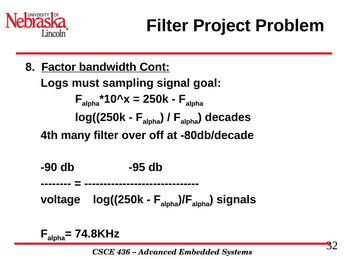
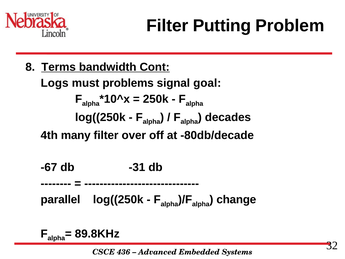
Project: Project -> Putting
Factor: Factor -> Terms
sampling: sampling -> problems
-90: -90 -> -67
-95: -95 -> -31
voltage: voltage -> parallel
signals: signals -> change
74.8KHz: 74.8KHz -> 89.8KHz
